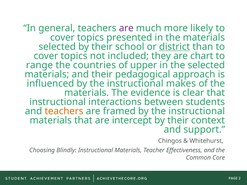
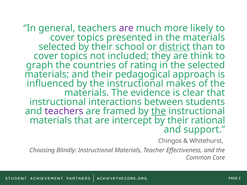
chart: chart -> think
range: range -> graph
upper: upper -> rating
teachers at (64, 111) colour: orange -> purple
the at (159, 111) underline: none -> present
context: context -> rational
